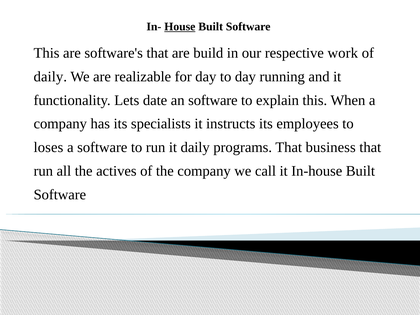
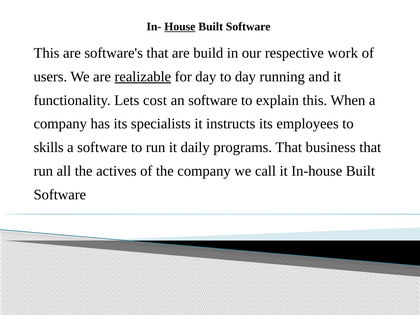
daily at (50, 77): daily -> users
realizable underline: none -> present
date: date -> cost
loses: loses -> skills
